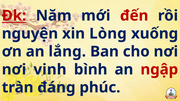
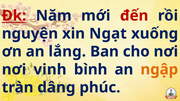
Lòng: Lòng -> Ngạt
ngập colour: red -> orange
đáng: đáng -> dâng
